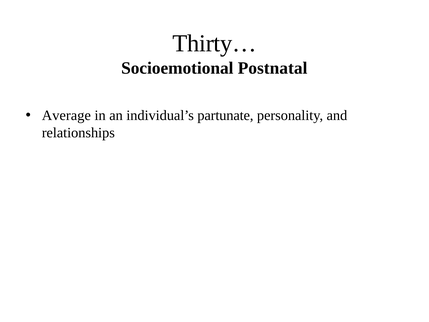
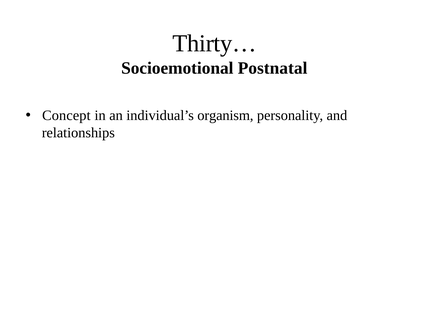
Average: Average -> Concept
partunate: partunate -> organism
